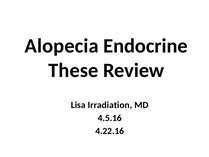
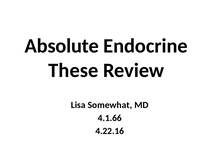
Alopecia: Alopecia -> Absolute
Irradiation: Irradiation -> Somewhat
4.5.16: 4.5.16 -> 4.1.66
